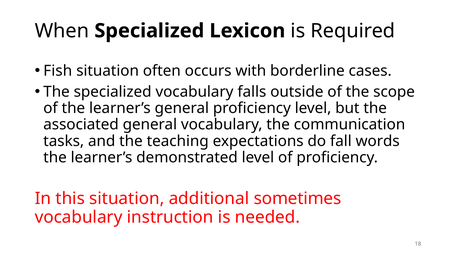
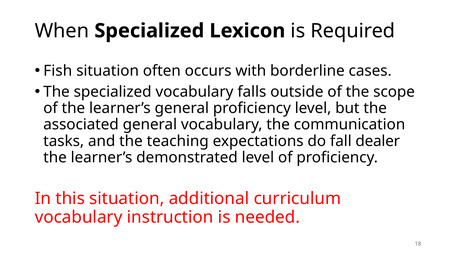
words: words -> dealer
sometimes: sometimes -> curriculum
